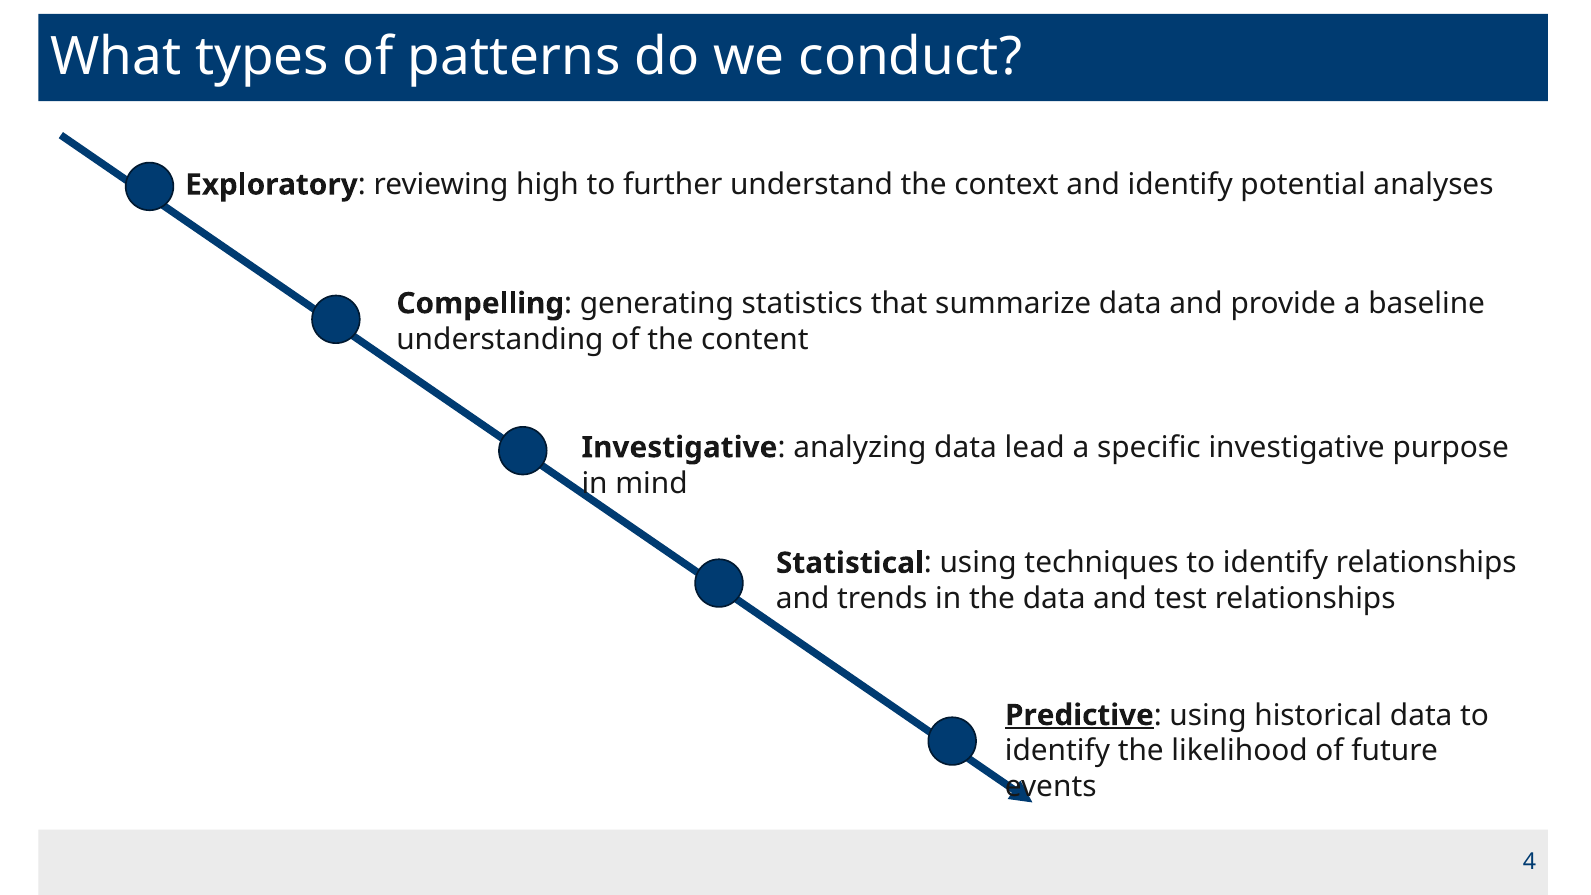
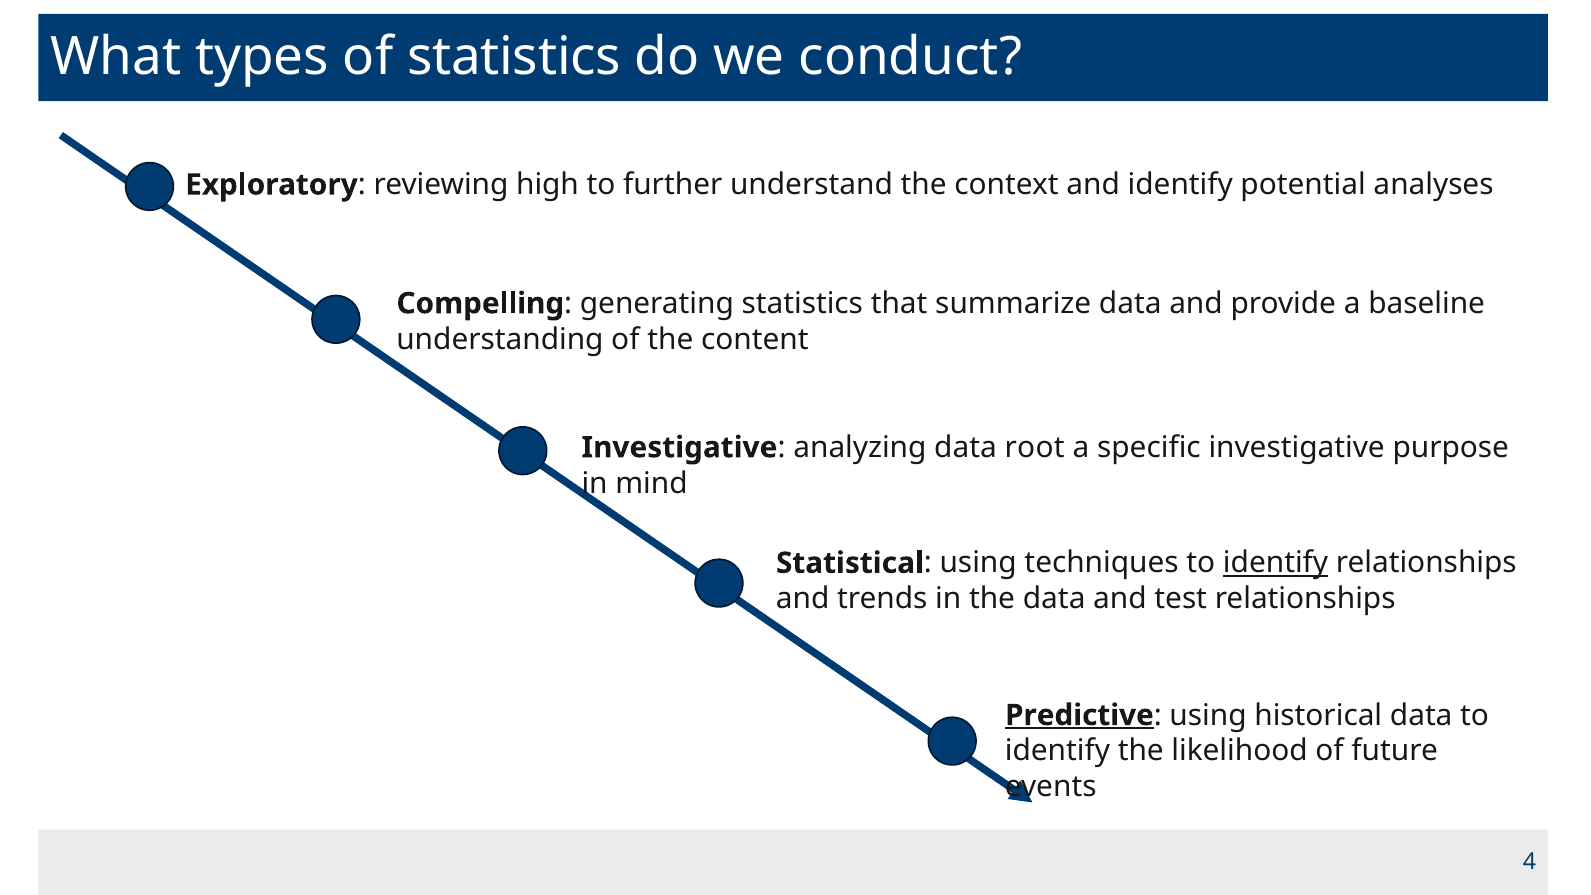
of patterns: patterns -> statistics
lead: lead -> root
identify at (1276, 563) underline: none -> present
